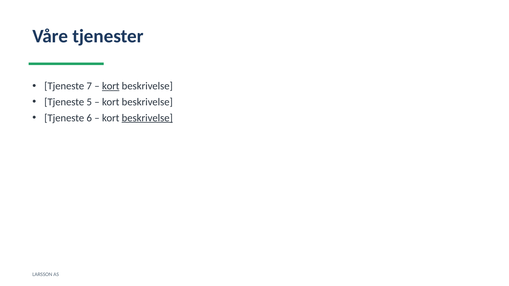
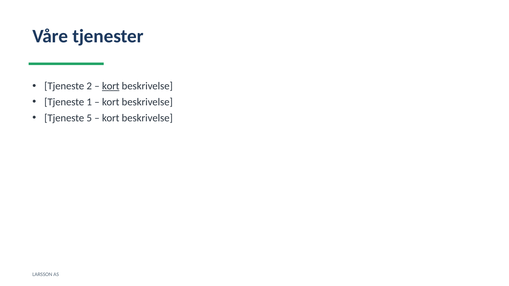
7: 7 -> 2
5: 5 -> 1
6: 6 -> 5
beskrivelse at (147, 118) underline: present -> none
